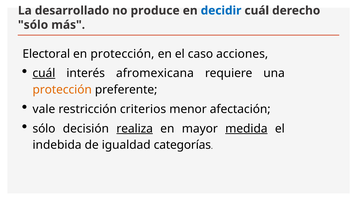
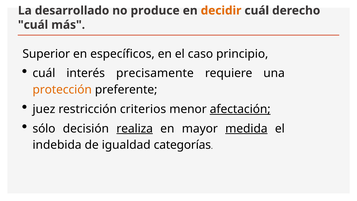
decidir colour: blue -> orange
sólo at (33, 25): sólo -> cuál
Electoral: Electoral -> Superior
en protección: protección -> específicos
acciones: acciones -> principio
cuál at (44, 73) underline: present -> none
afromexicana: afromexicana -> precisamente
vale: vale -> juez
afectación underline: none -> present
